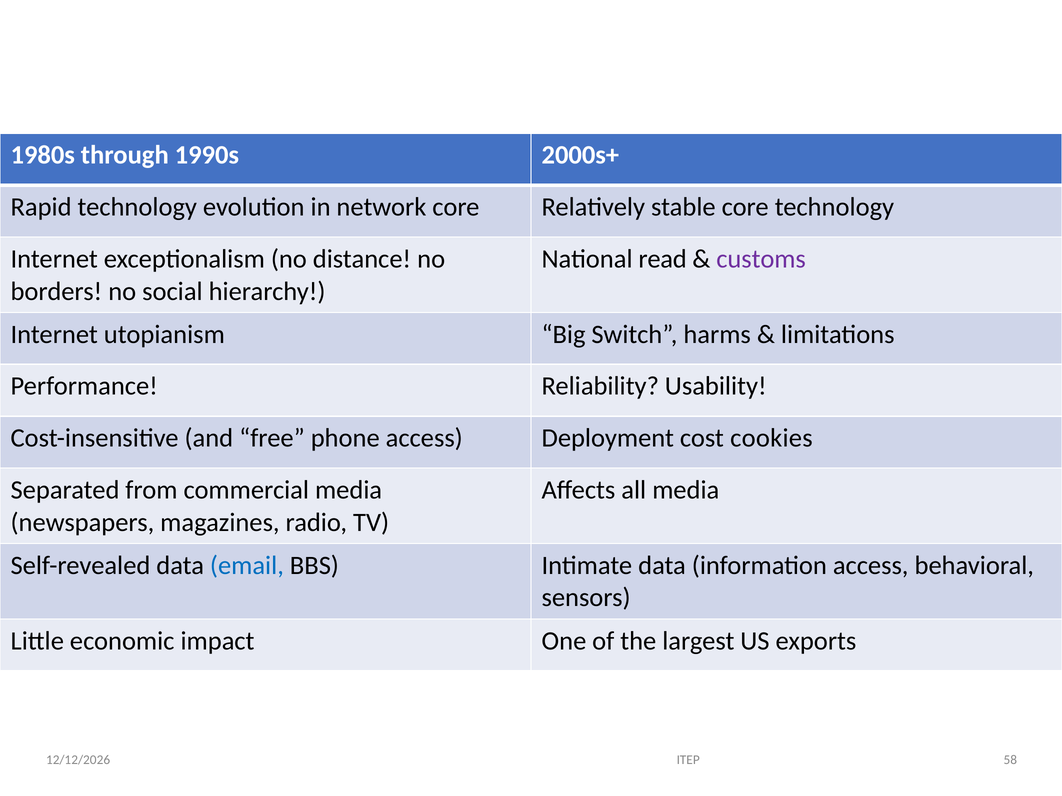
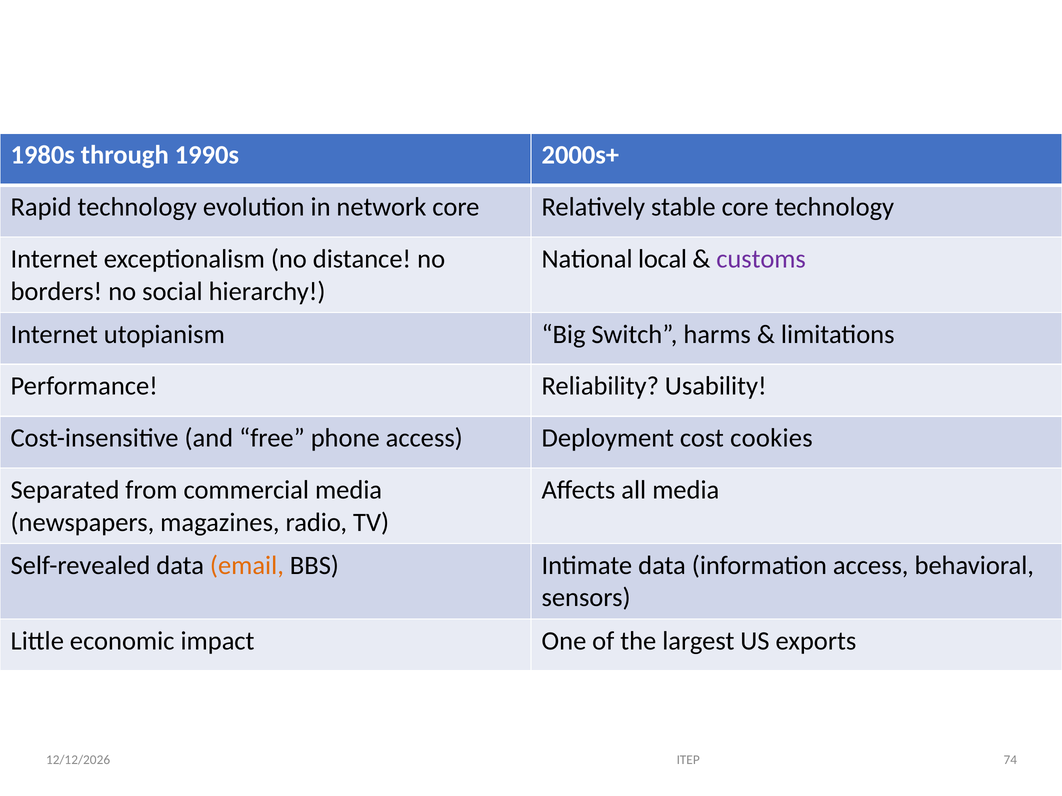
read: read -> local
email colour: blue -> orange
58: 58 -> 74
